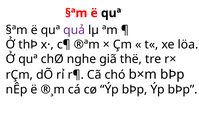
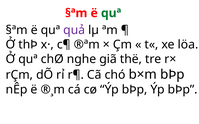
quª at (111, 13) colour: black -> green
